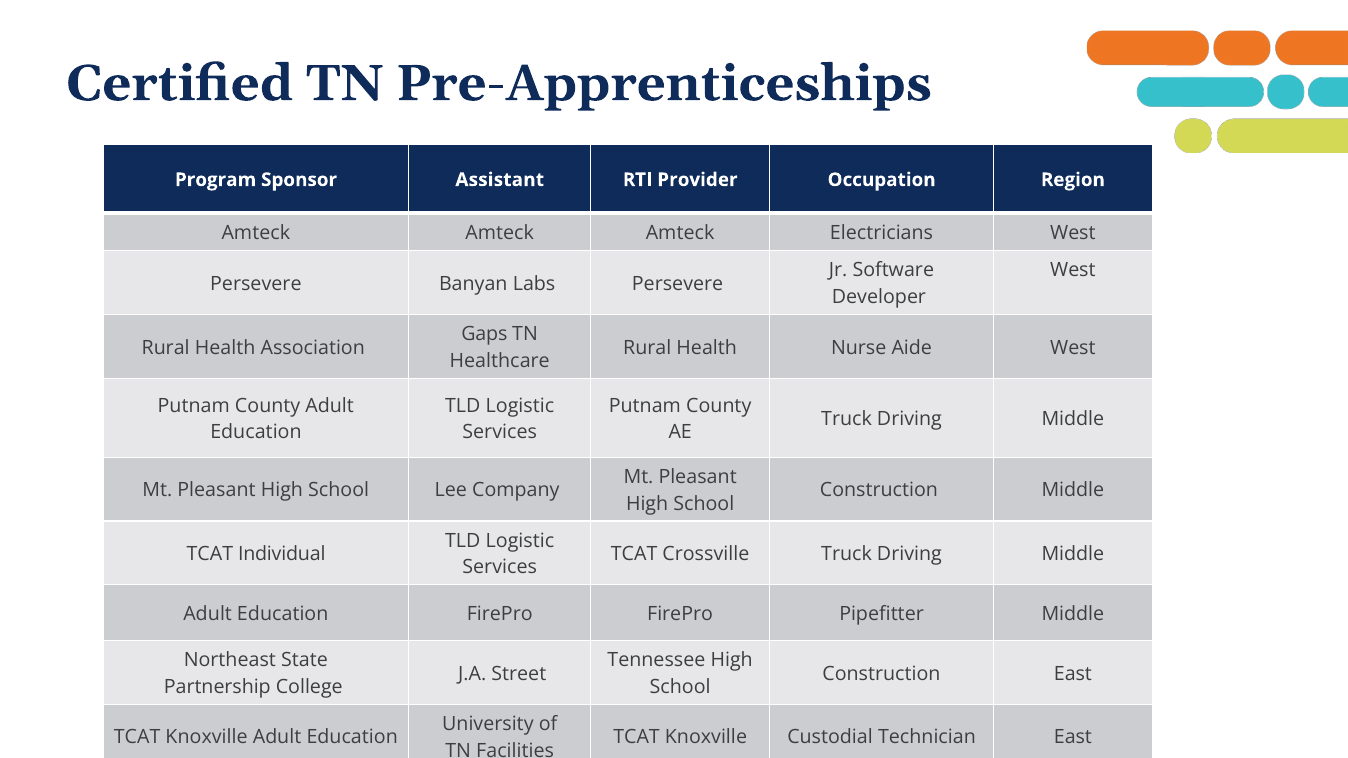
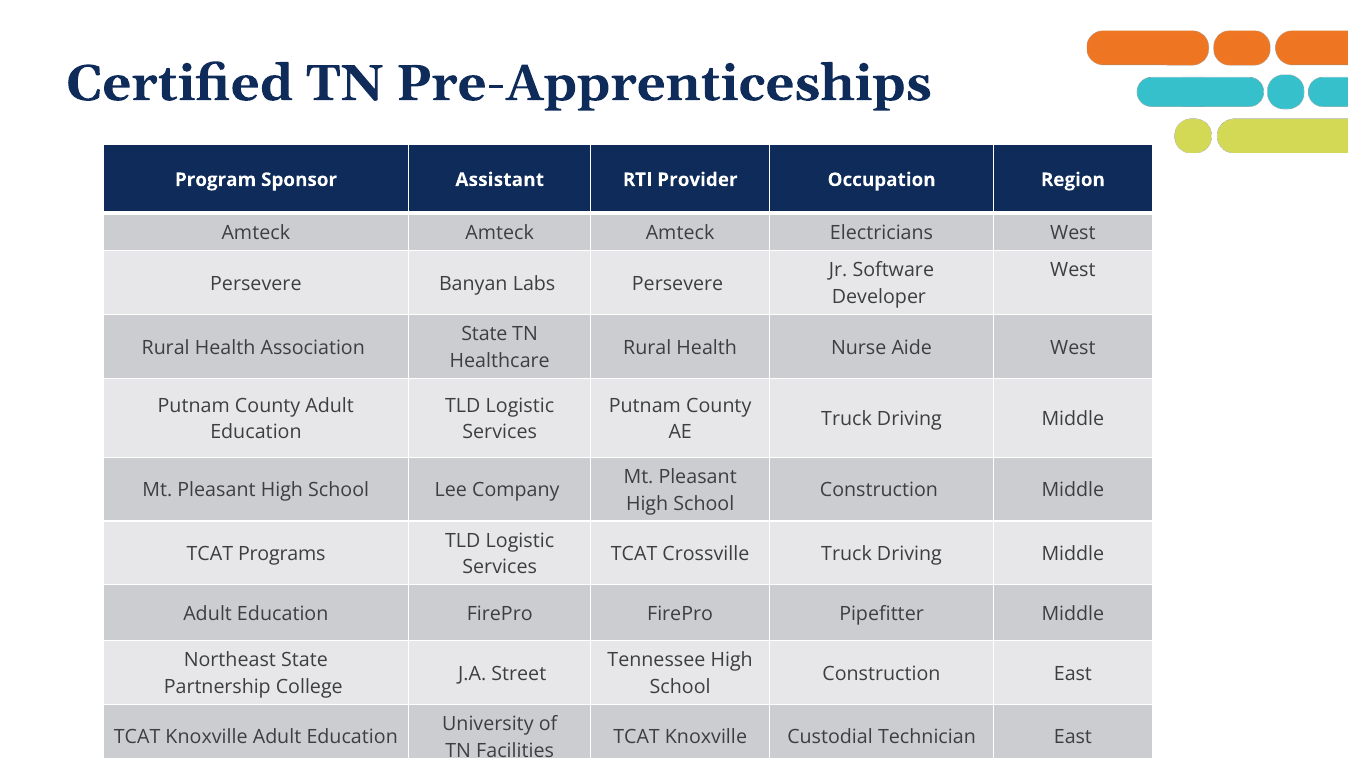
Gaps at (484, 334): Gaps -> State
Individual: Individual -> Programs
